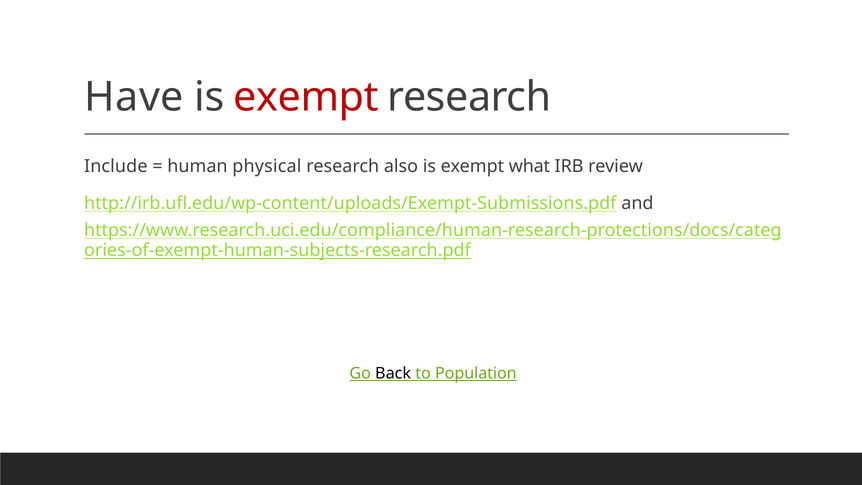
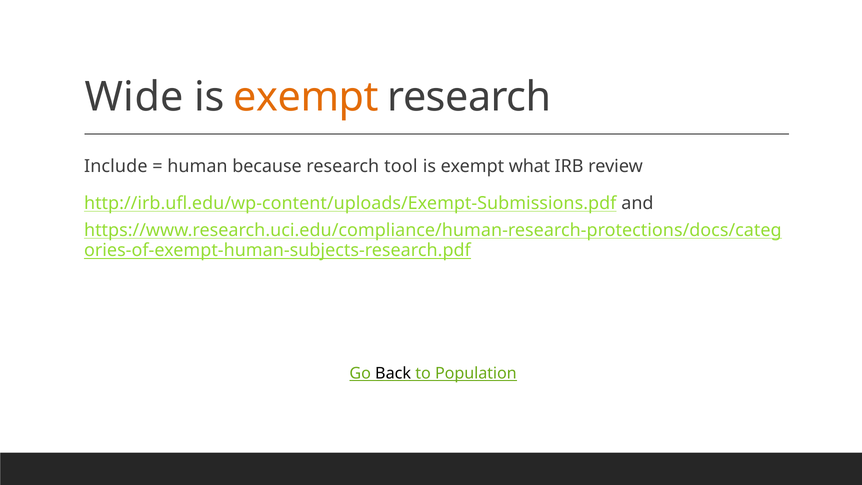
Have: Have -> Wide
exempt at (306, 97) colour: red -> orange
physical: physical -> because
also: also -> tool
